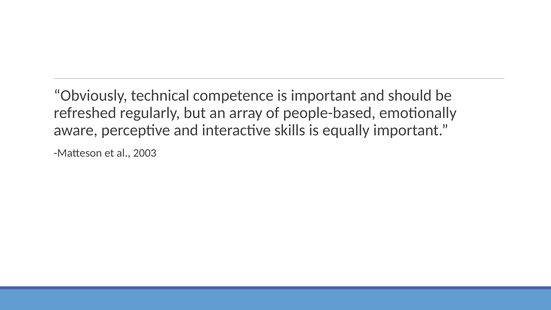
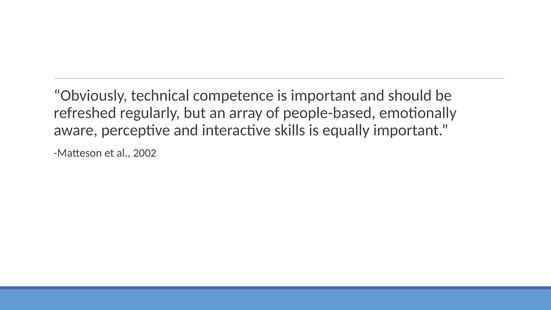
2003: 2003 -> 2002
